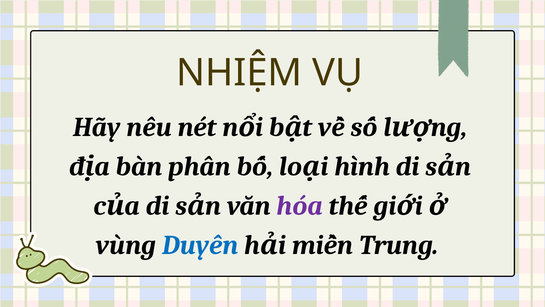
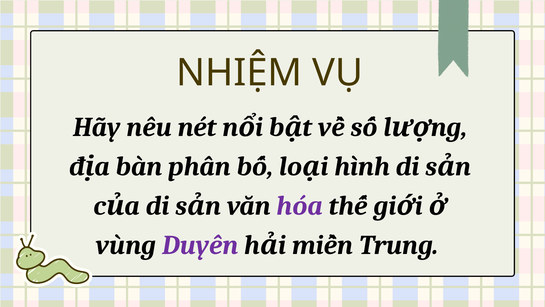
Duyên colour: blue -> purple
